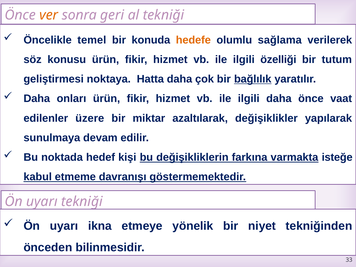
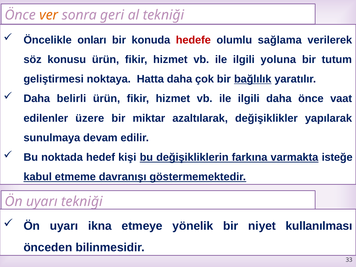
temel: temel -> onları
hedefe colour: orange -> red
özelliği: özelliği -> yoluna
onları: onları -> belirli
tekniğinden: tekniğinden -> kullanılması
